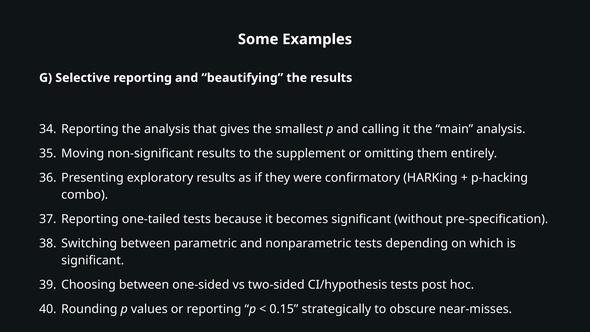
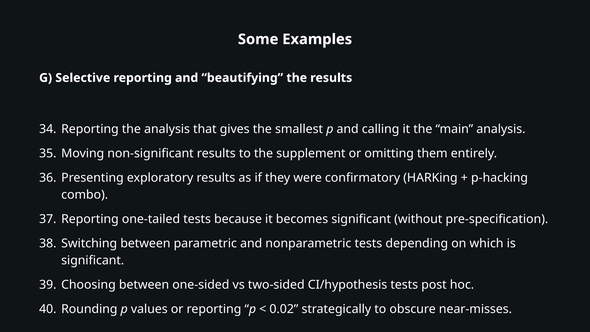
0.15: 0.15 -> 0.02
